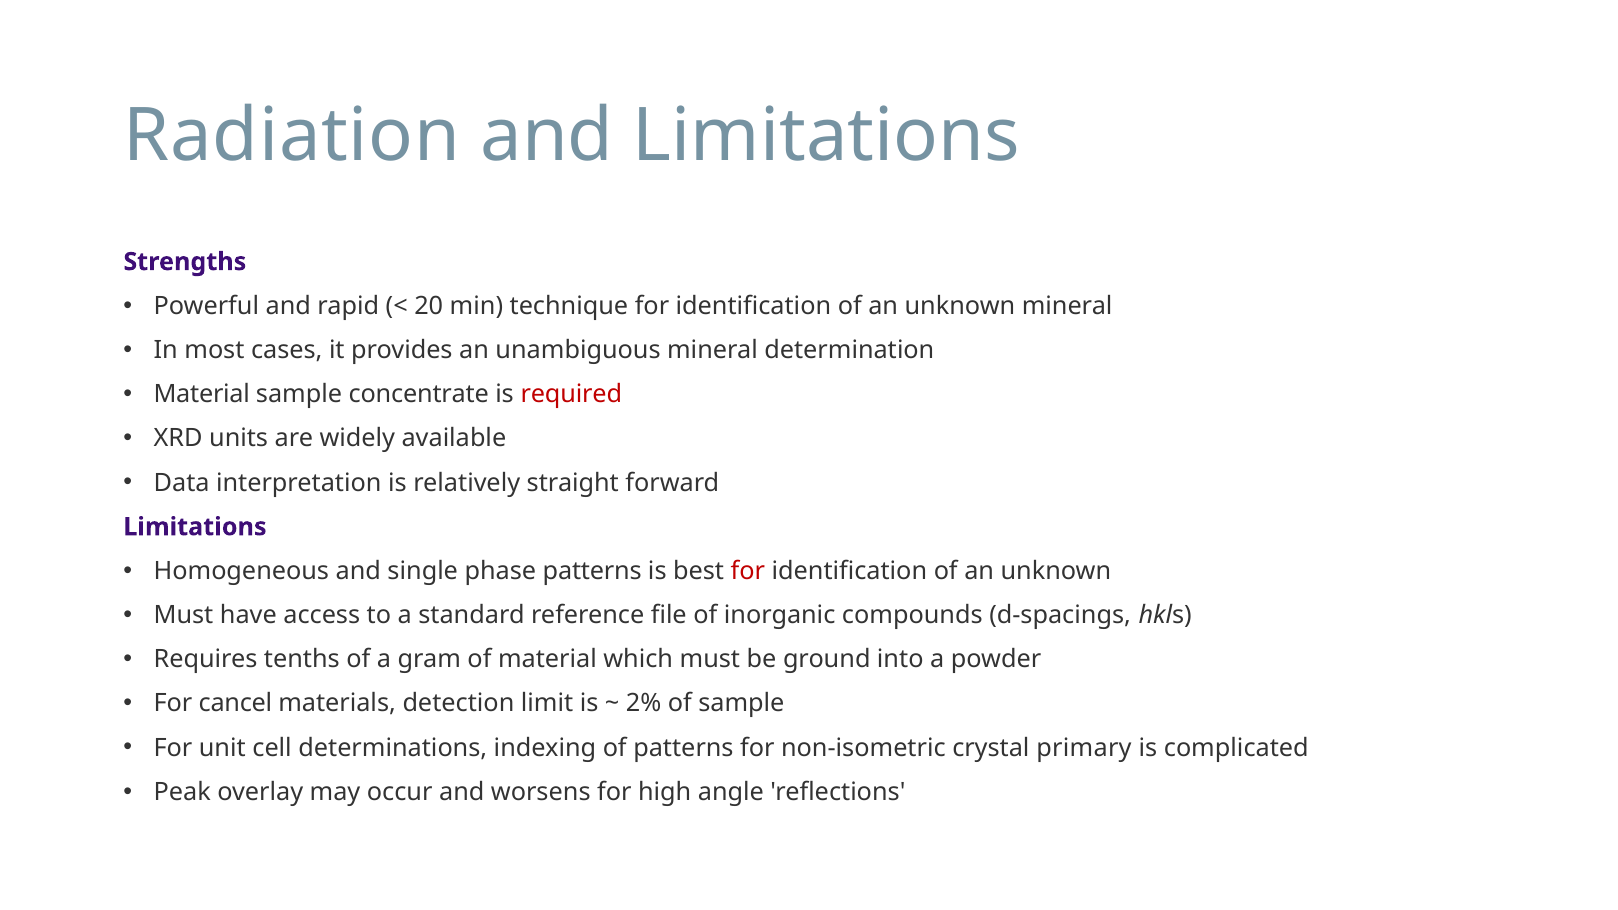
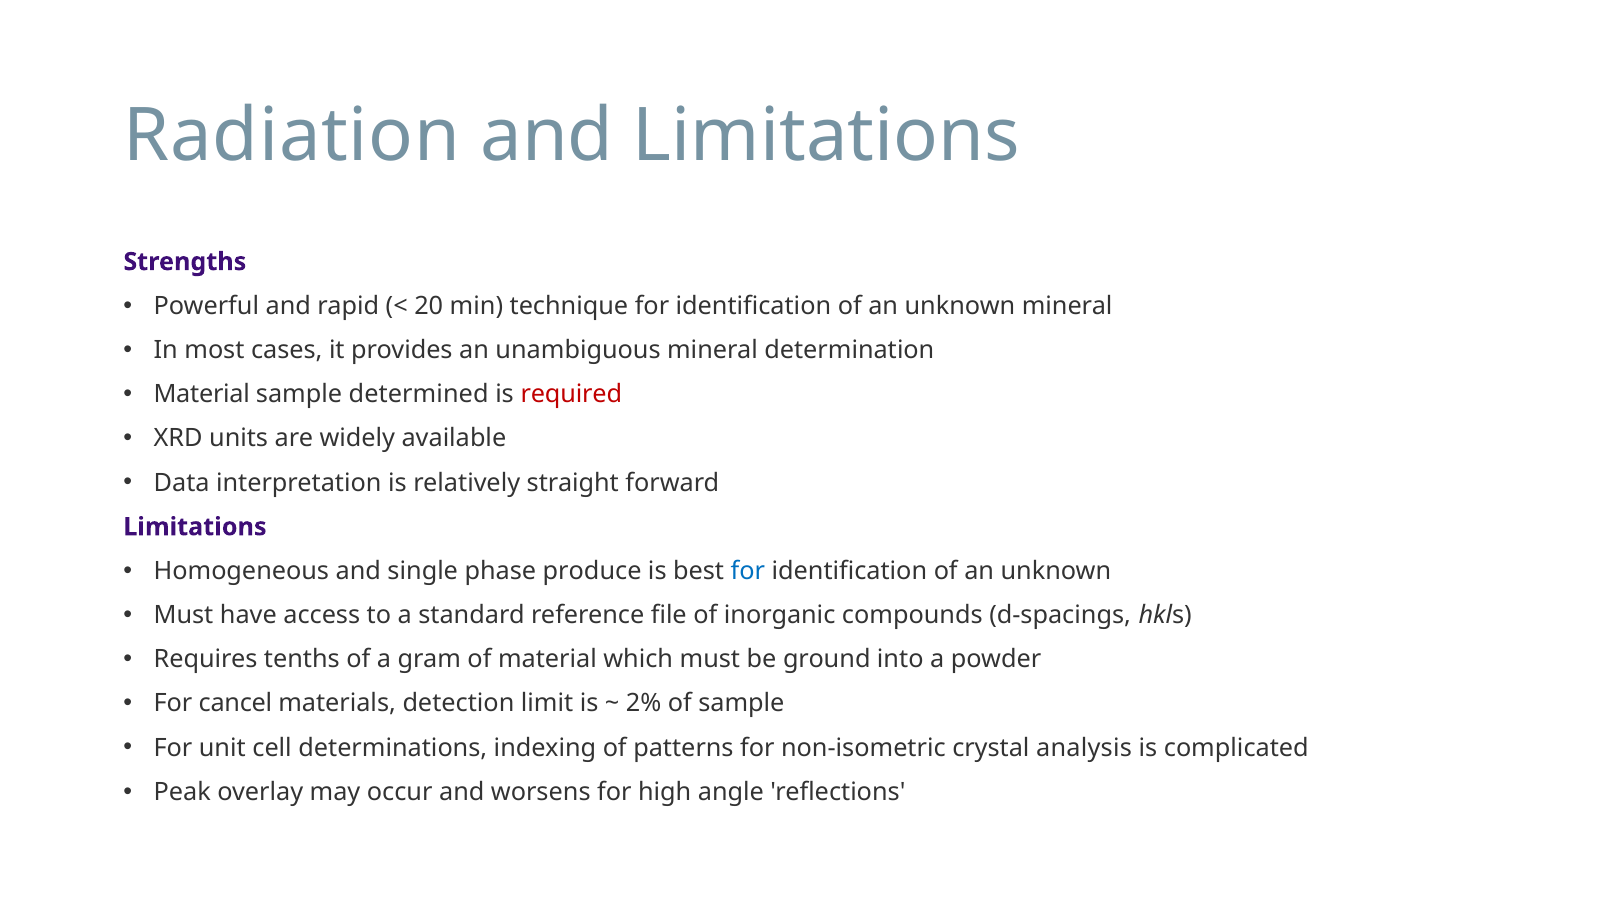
concentrate: concentrate -> determined
phase patterns: patterns -> produce
for at (748, 571) colour: red -> blue
primary: primary -> analysis
